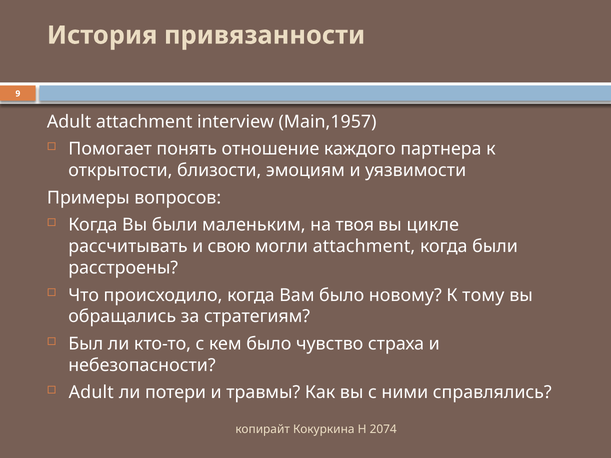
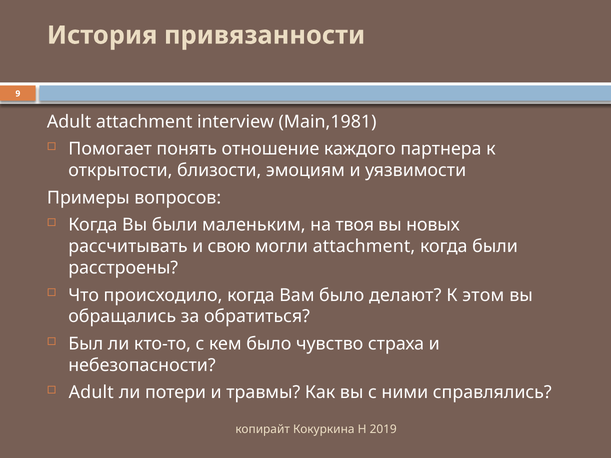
Main,1957: Main,1957 -> Main,1981
цикле: цикле -> новых
новому: новому -> делают
тому: тому -> этом
стратегиям: стратегиям -> обратиться
2074: 2074 -> 2019
